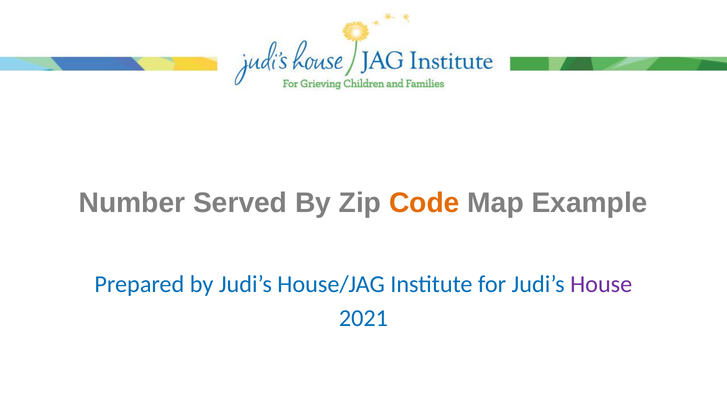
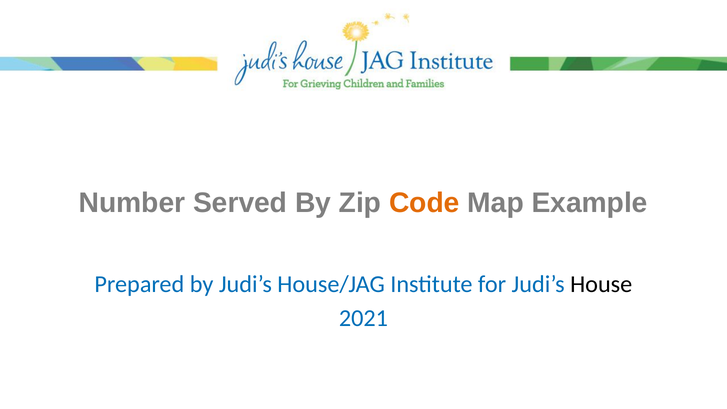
House colour: purple -> black
